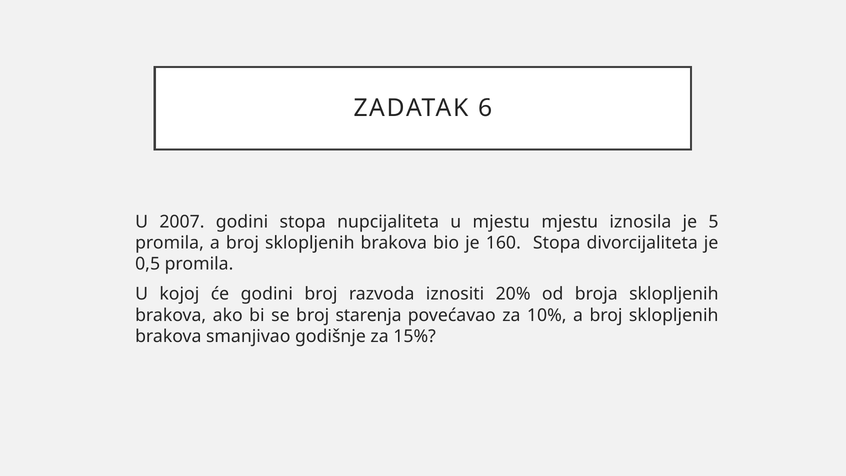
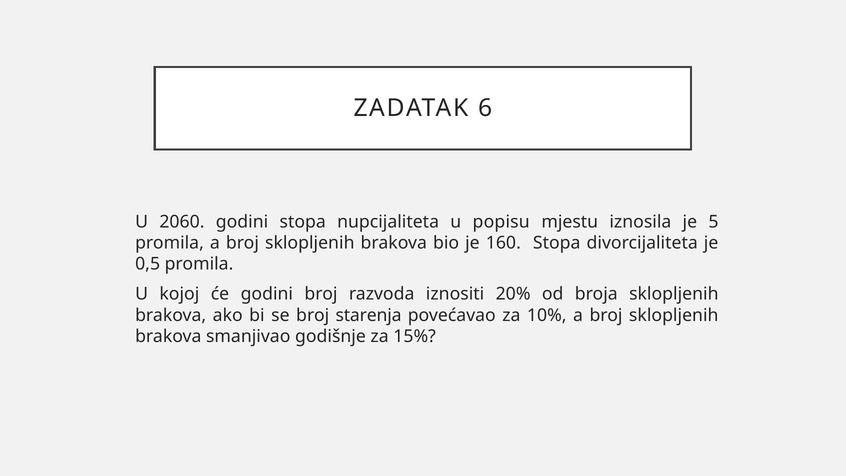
2007: 2007 -> 2060
u mjestu: mjestu -> popisu
